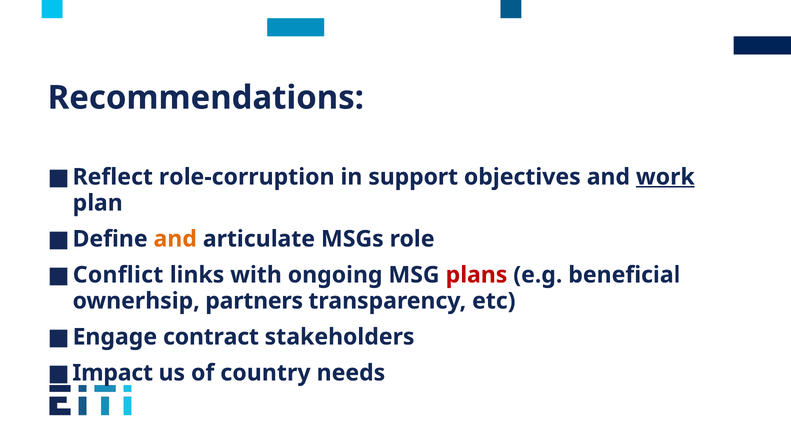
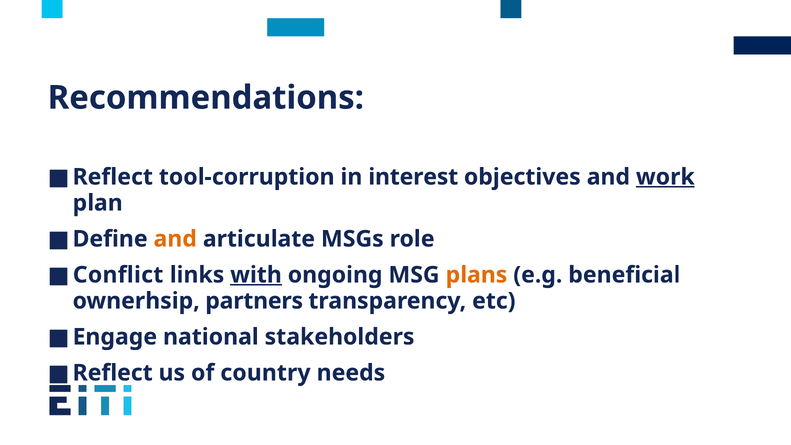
role-corruption: role-corruption -> tool-corruption
support: support -> interest
with underline: none -> present
plans colour: red -> orange
contract: contract -> national
Impact at (113, 373): Impact -> Reflect
